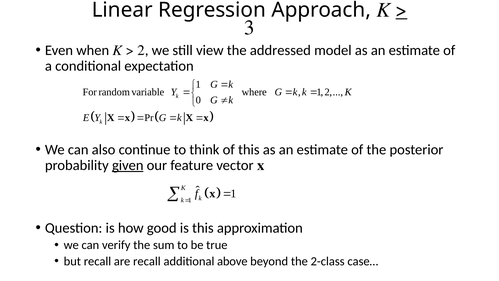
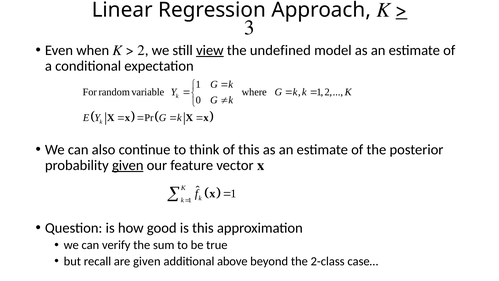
view underline: none -> present
addressed: addressed -> undefined
are recall: recall -> given
